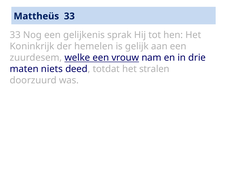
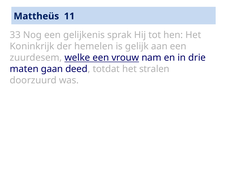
Mattheüs 33: 33 -> 11
niets: niets -> gaan
